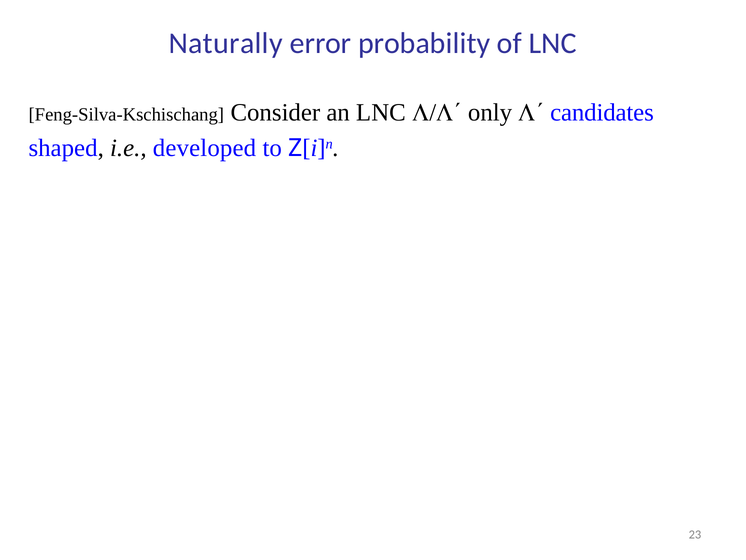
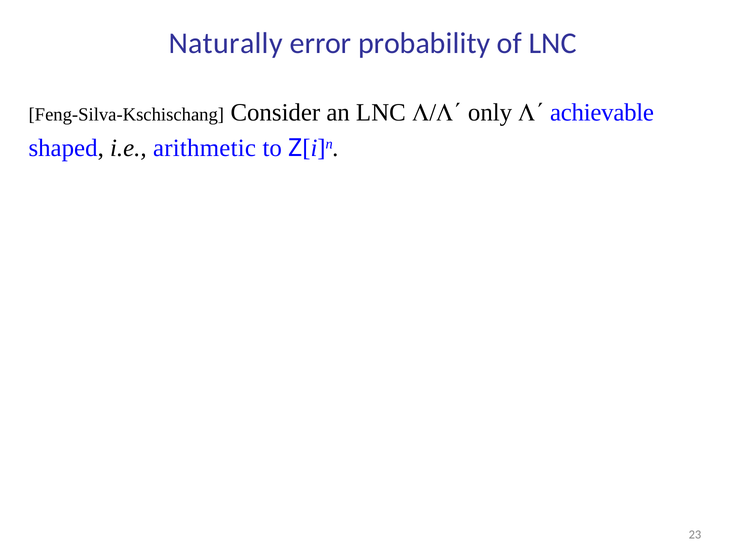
candidates: candidates -> achievable
developed: developed -> arithmetic
